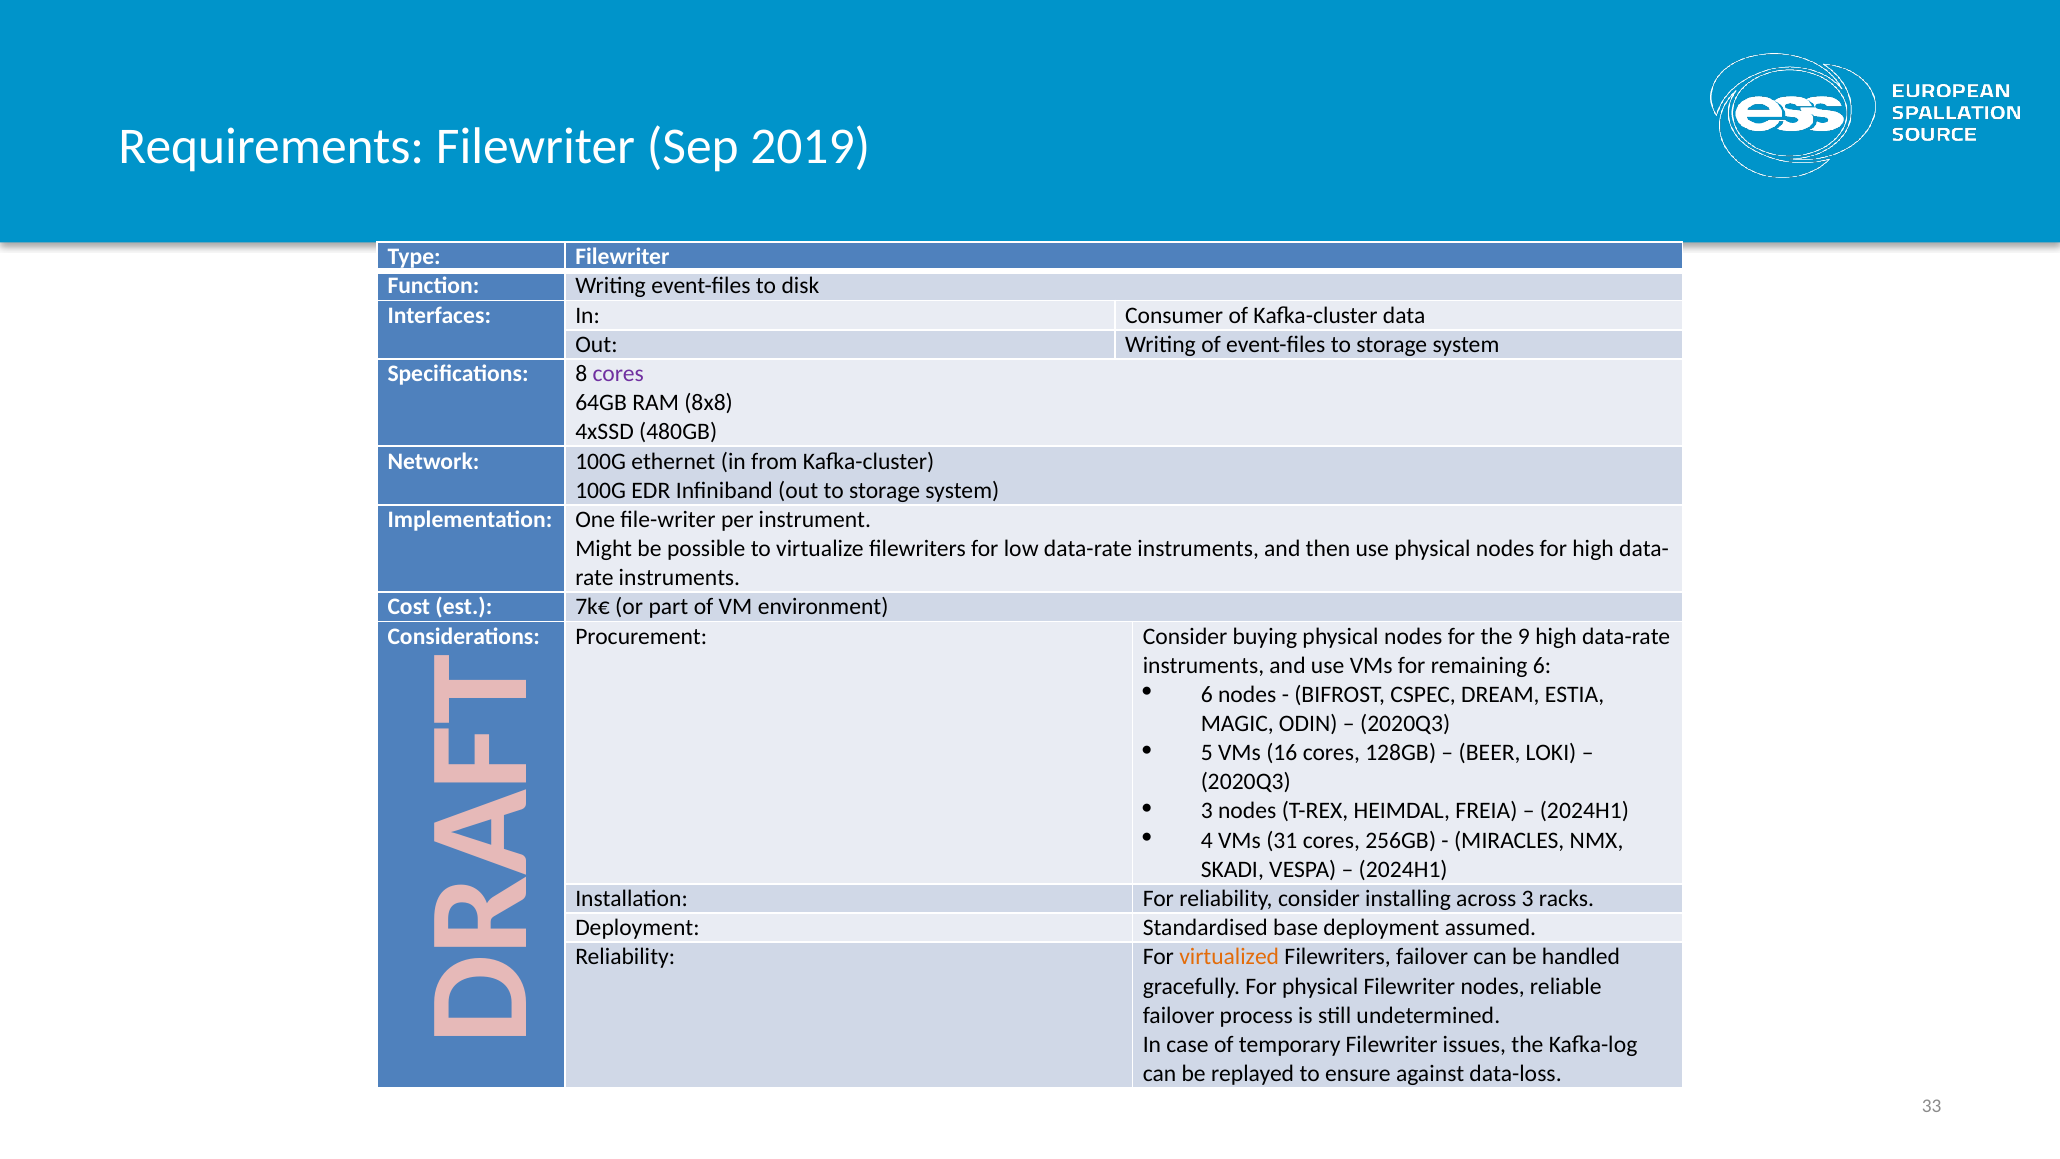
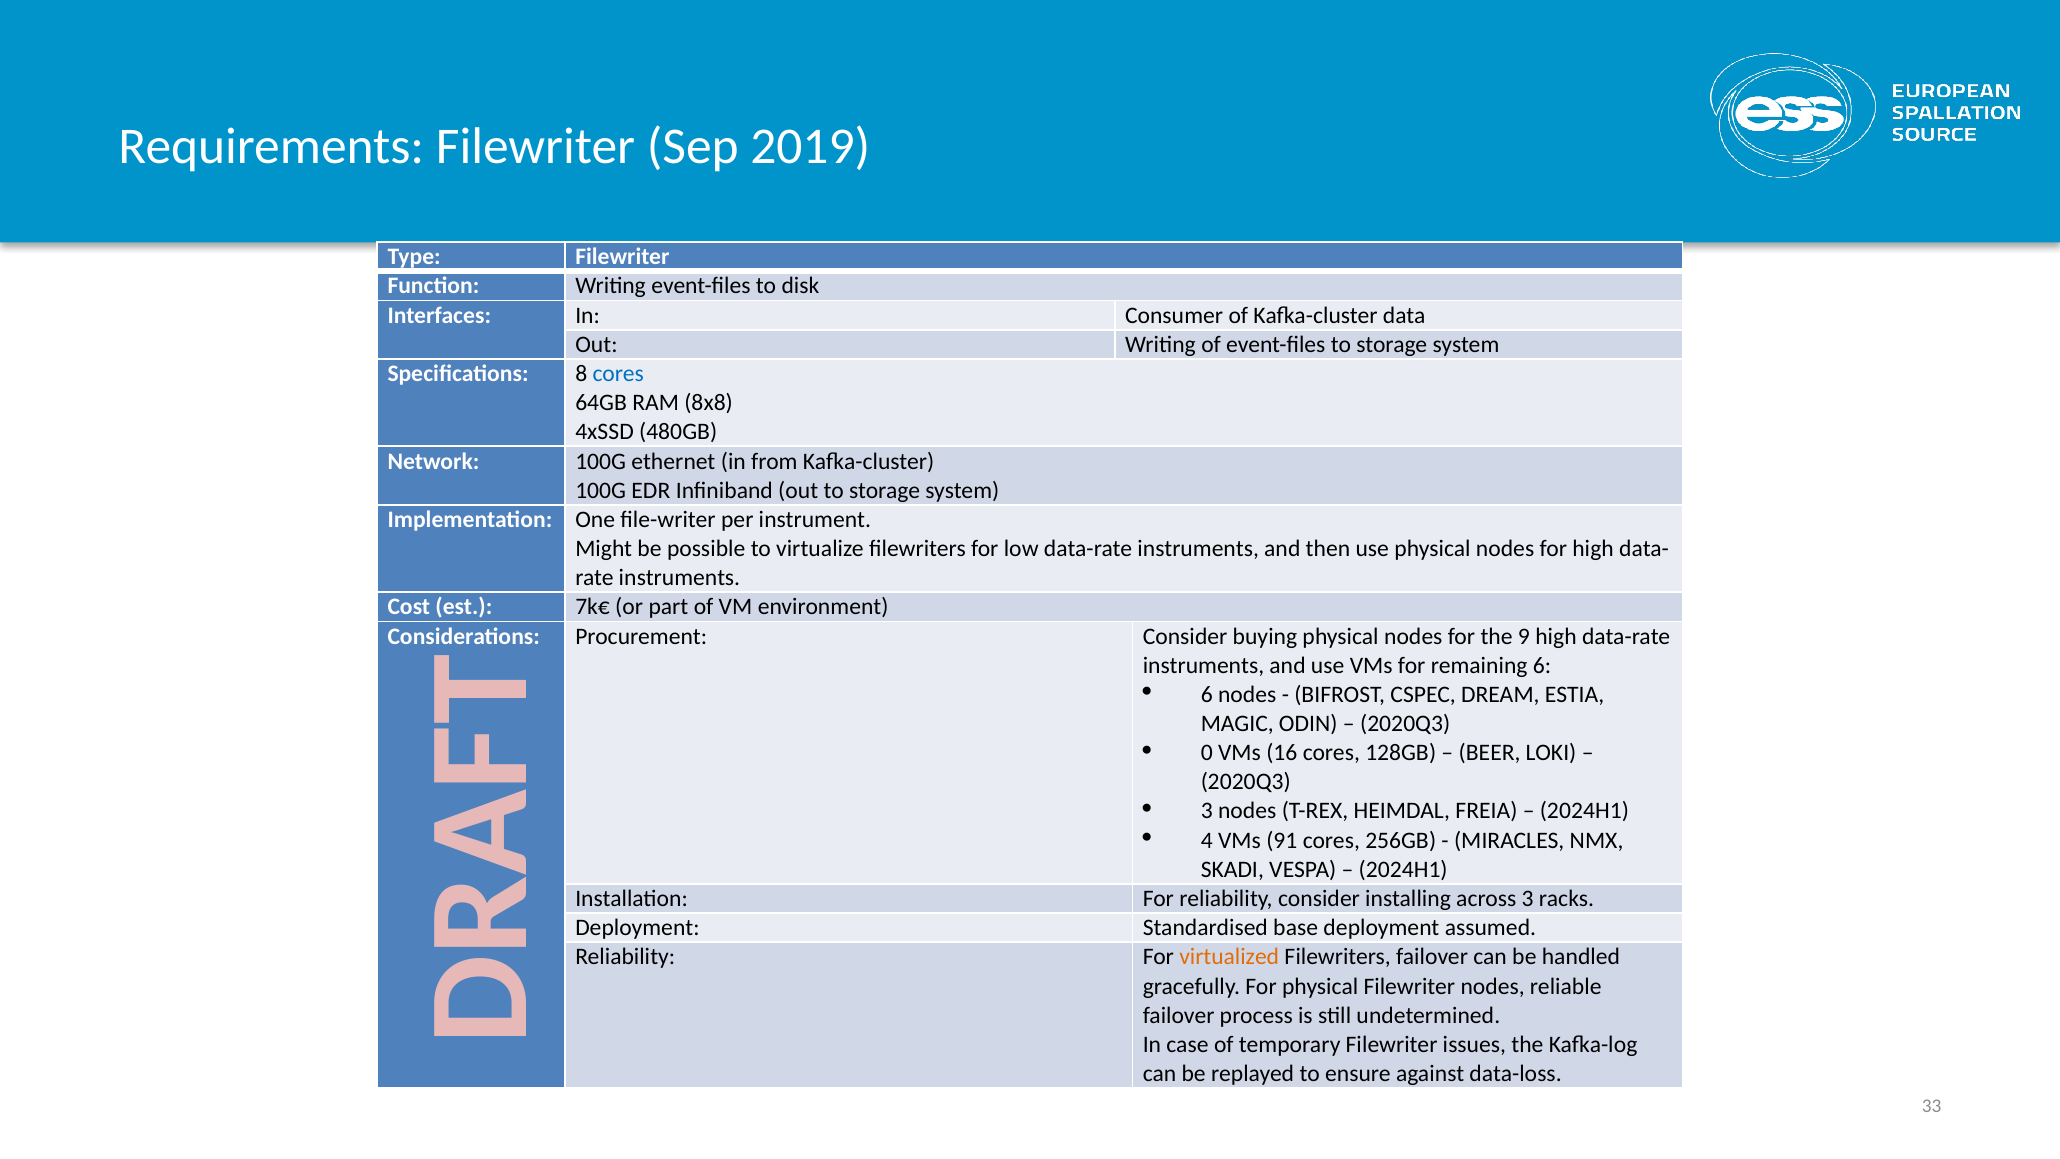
cores at (618, 374) colour: purple -> blue
5: 5 -> 0
31: 31 -> 91
